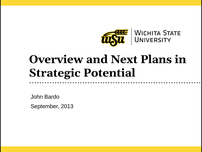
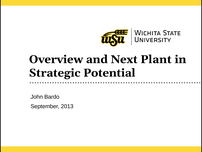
Plans: Plans -> Plant
